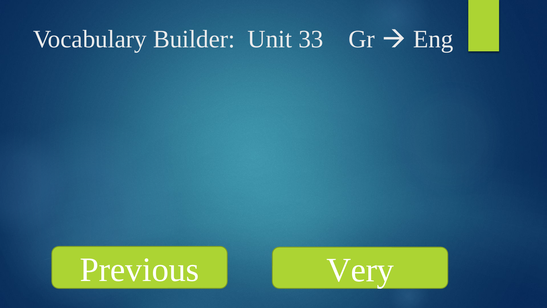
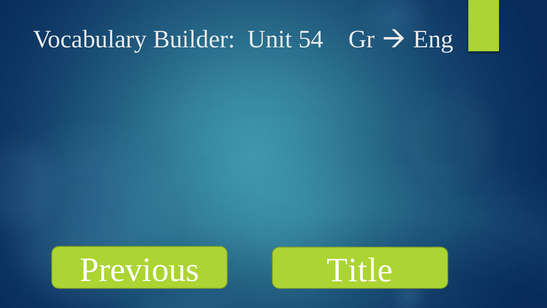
33: 33 -> 54
Very: Very -> Title
